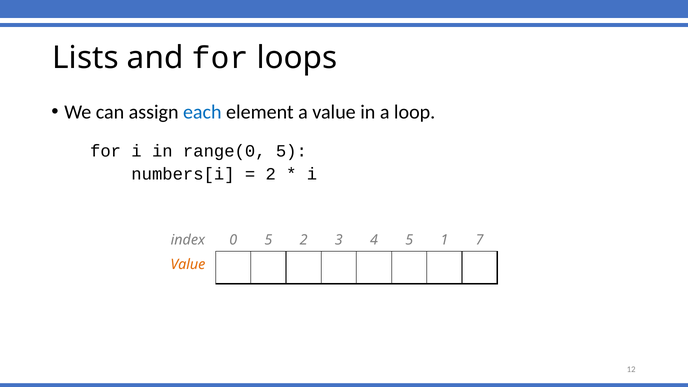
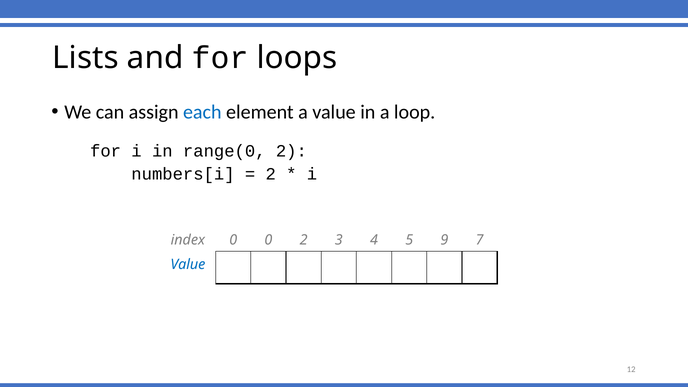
range(0 5: 5 -> 2
0 5: 5 -> 0
1: 1 -> 9
Value at (188, 265) colour: orange -> blue
